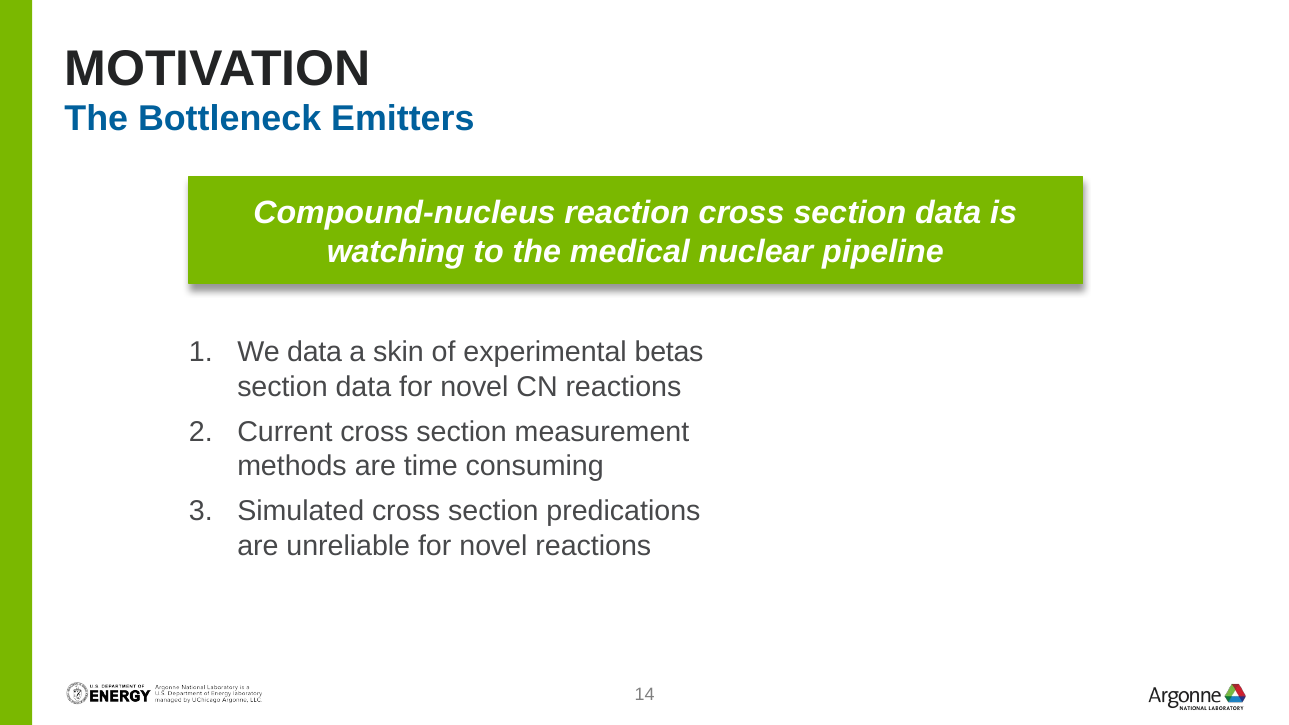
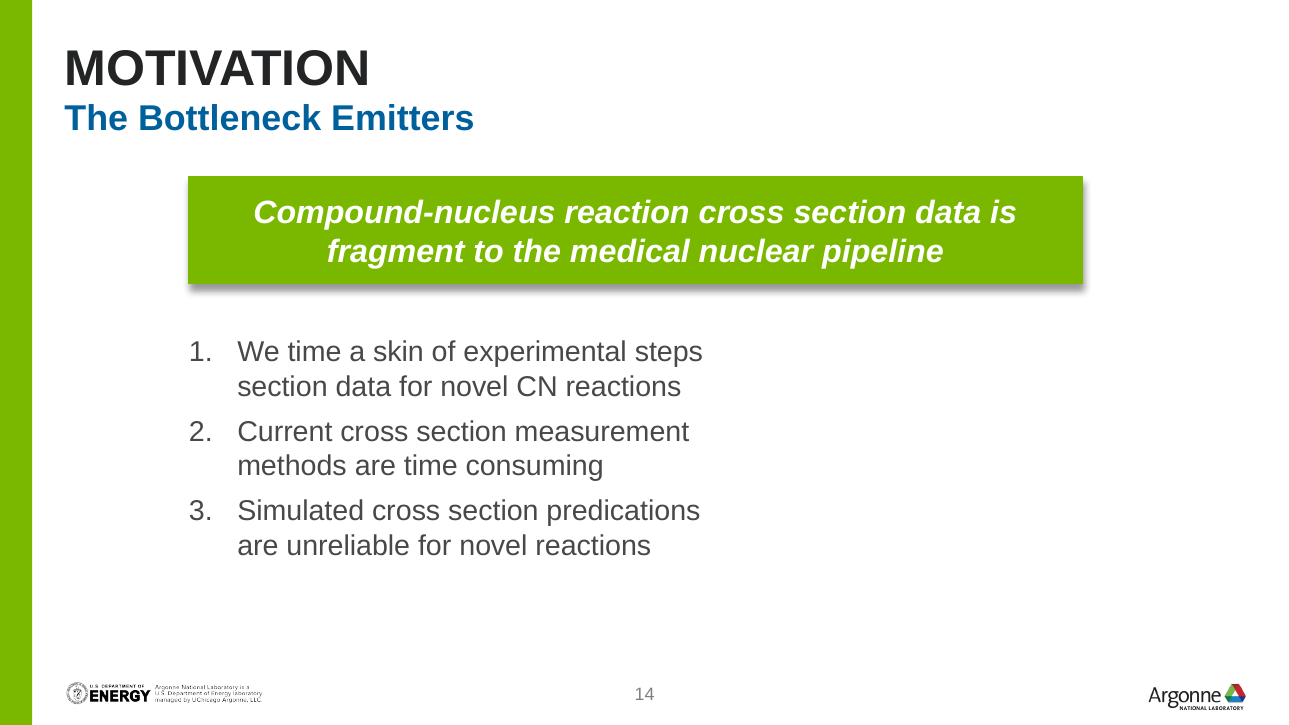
watching: watching -> fragment
We data: data -> time
betas: betas -> steps
